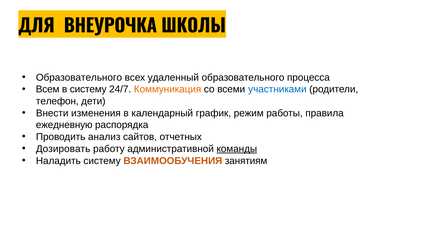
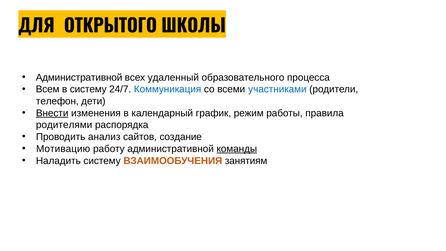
ВНЕУРОЧКА: ВНЕУРОЧКА -> ОТКРЫТОГО
Образовательного at (79, 77): Образовательного -> Административной
Коммуникация colour: orange -> blue
Внести underline: none -> present
ежедневную: ежедневную -> родителями
отчетных: отчетных -> создание
Дозировать: Дозировать -> Мотивацию
